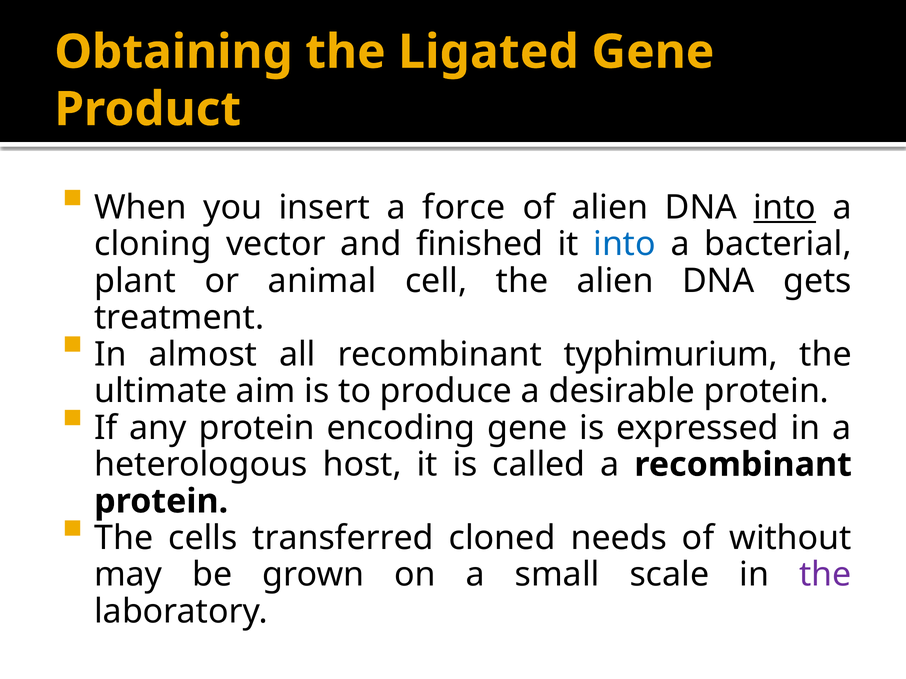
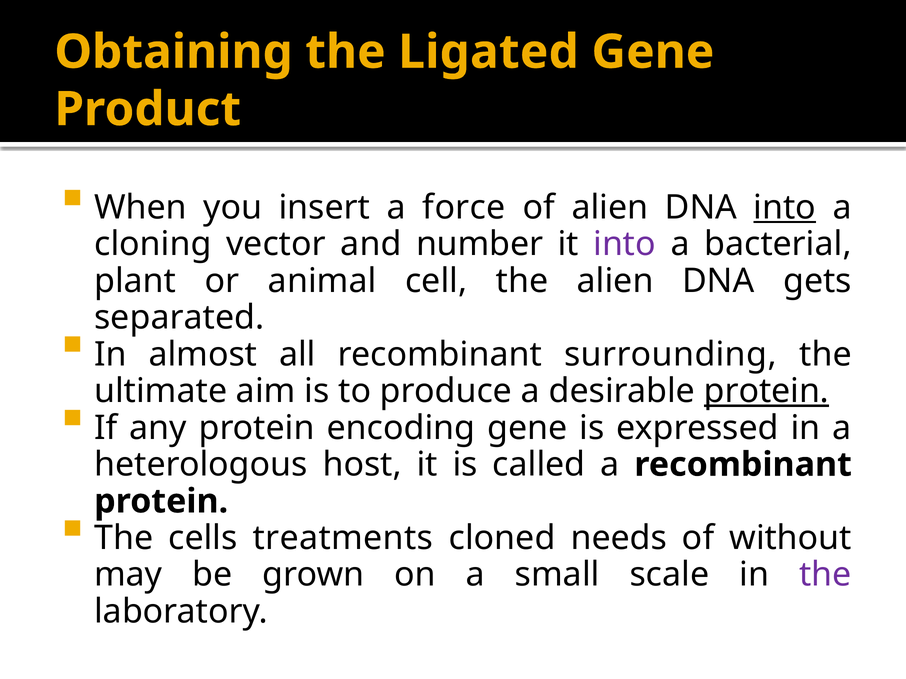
finished: finished -> number
into at (625, 244) colour: blue -> purple
treatment: treatment -> separated
typhimurium: typhimurium -> surrounding
protein at (766, 391) underline: none -> present
transferred: transferred -> treatments
